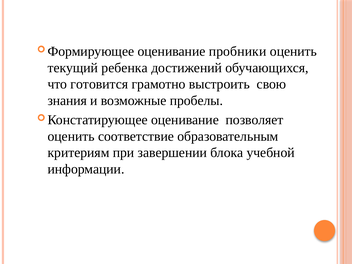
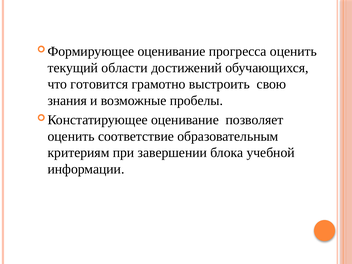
пробники: пробники -> прогресса
ребенка: ребенка -> области
